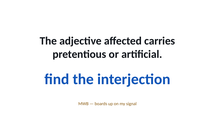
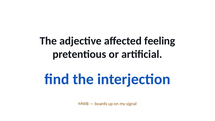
carries: carries -> feeling
